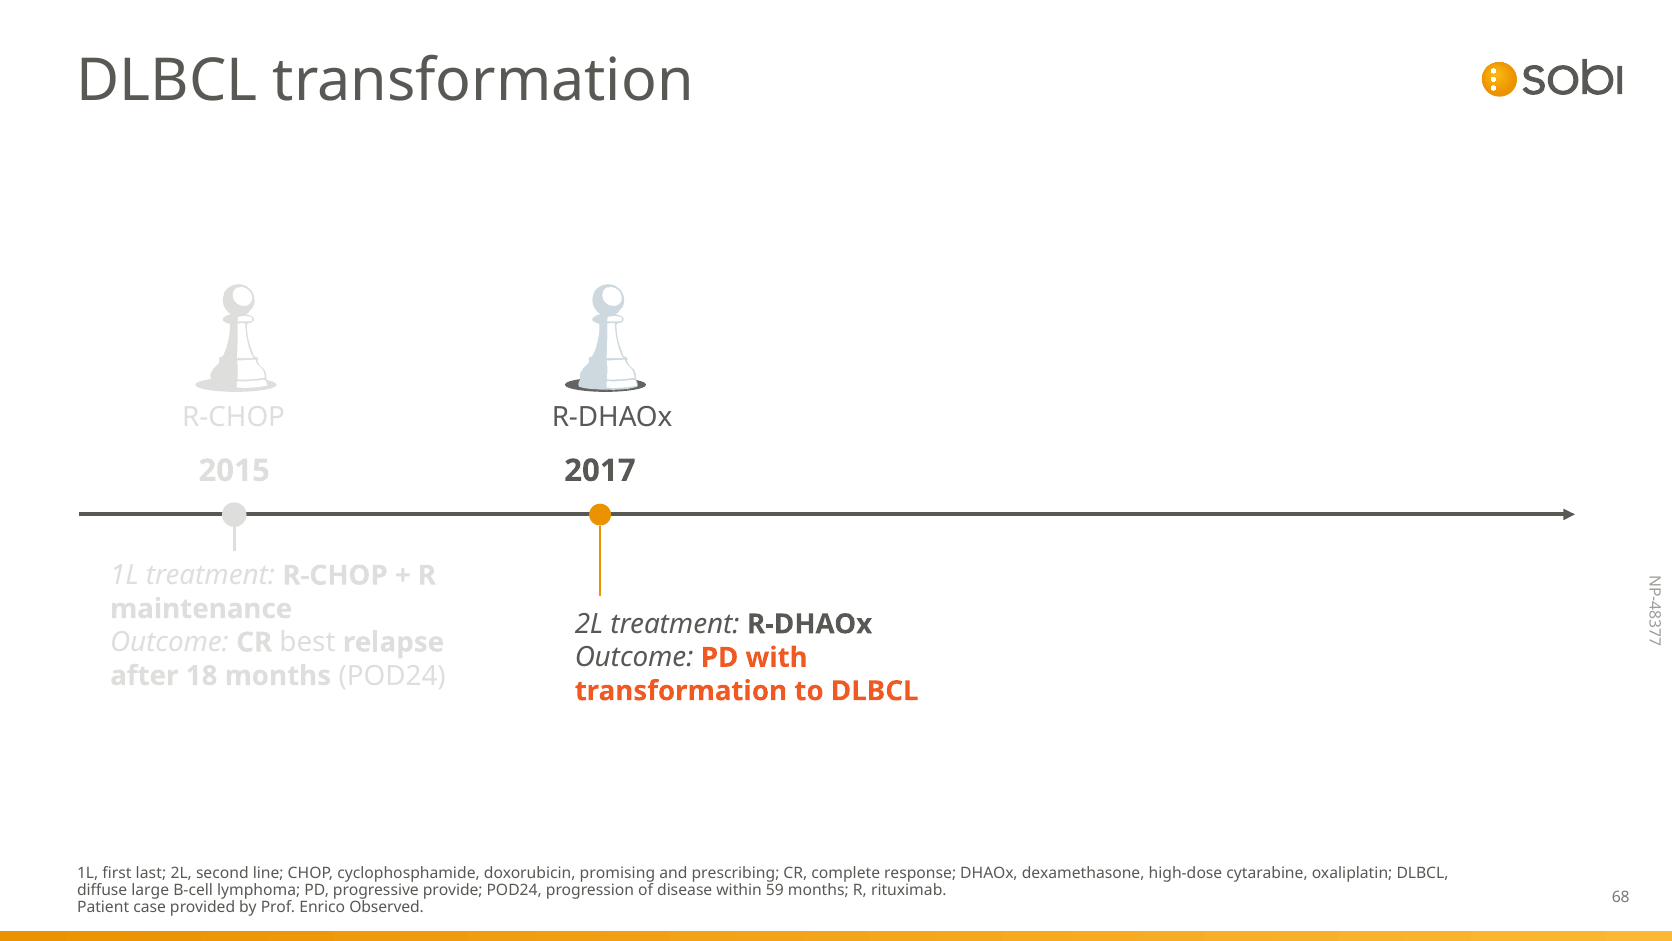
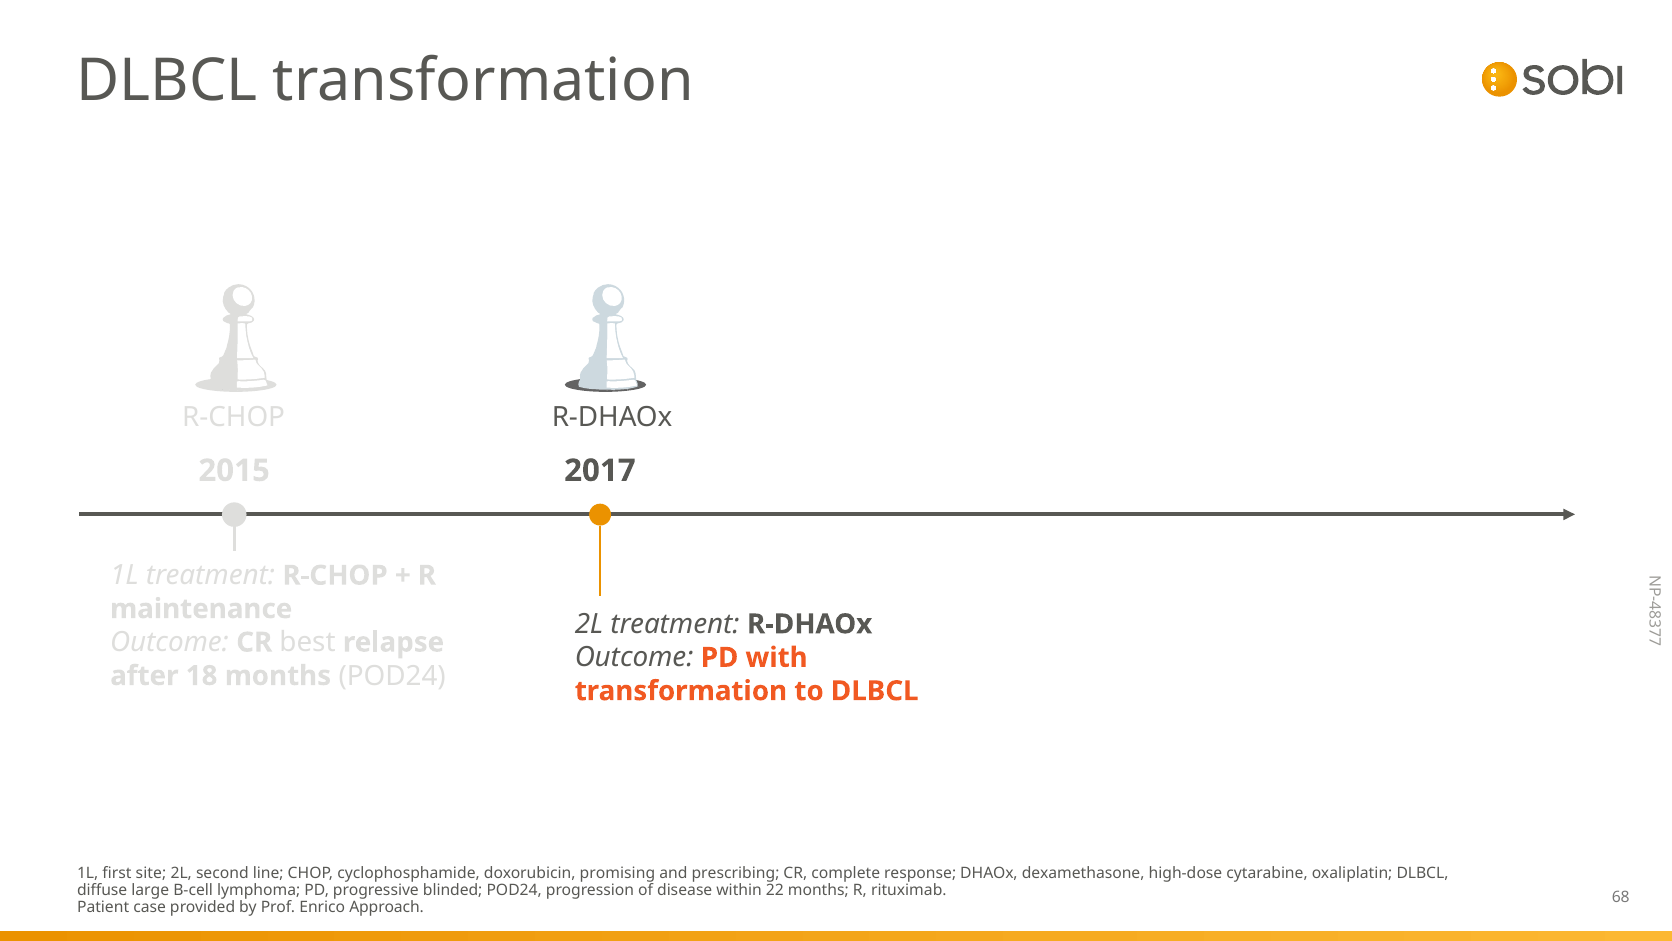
last: last -> site
provide: provide -> blinded
59: 59 -> 22
Observed: Observed -> Approach
